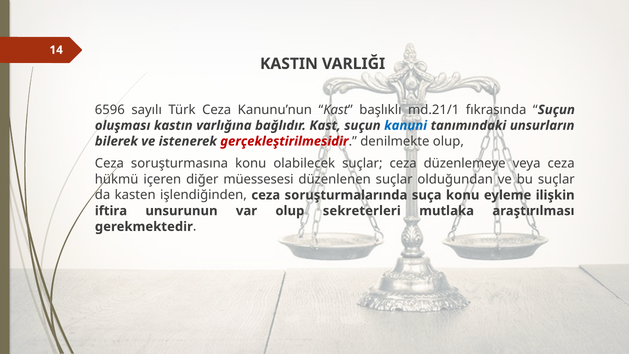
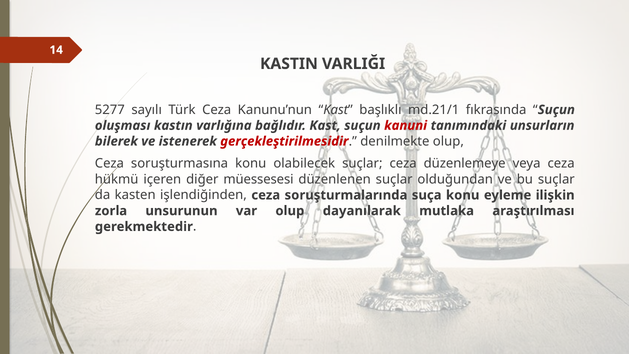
6596: 6596 -> 5277
kanuni colour: blue -> red
iftira: iftira -> zorla
sekreterleri: sekreterleri -> dayanılarak
